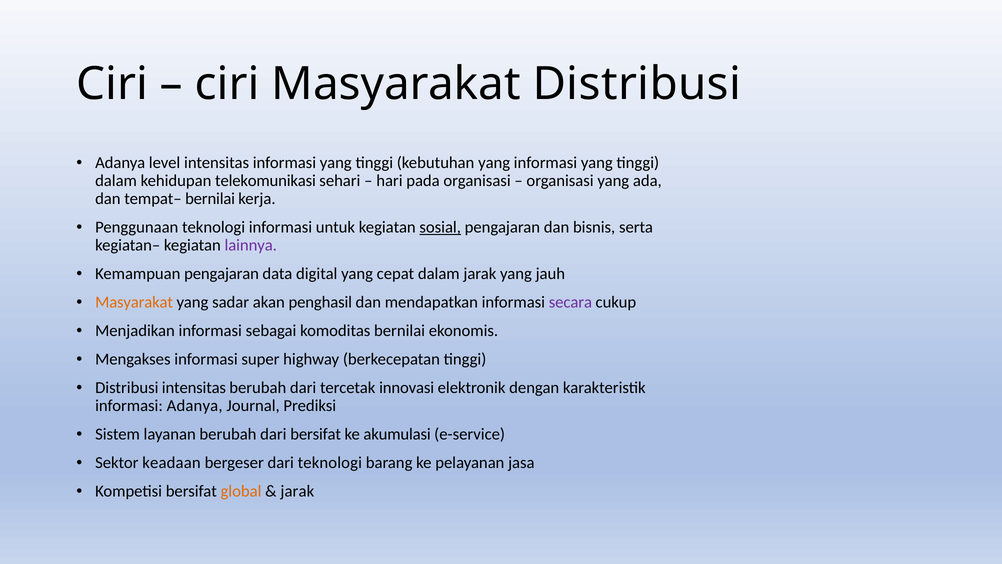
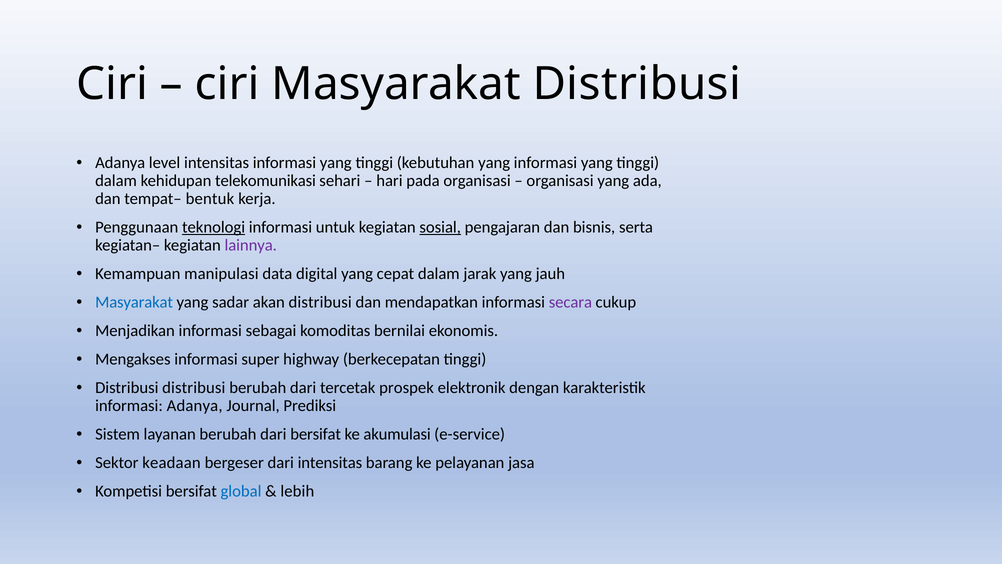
tempat– bernilai: bernilai -> bentuk
teknologi at (214, 227) underline: none -> present
Kemampuan pengajaran: pengajaran -> manipulasi
Masyarakat at (134, 302) colour: orange -> blue
akan penghasil: penghasil -> distribusi
Distribusi intensitas: intensitas -> distribusi
innovasi: innovasi -> prospek
dari teknologi: teknologi -> intensitas
global colour: orange -> blue
jarak at (297, 491): jarak -> lebih
